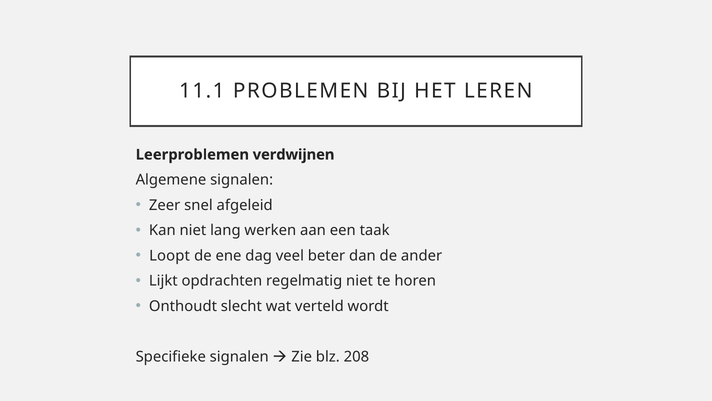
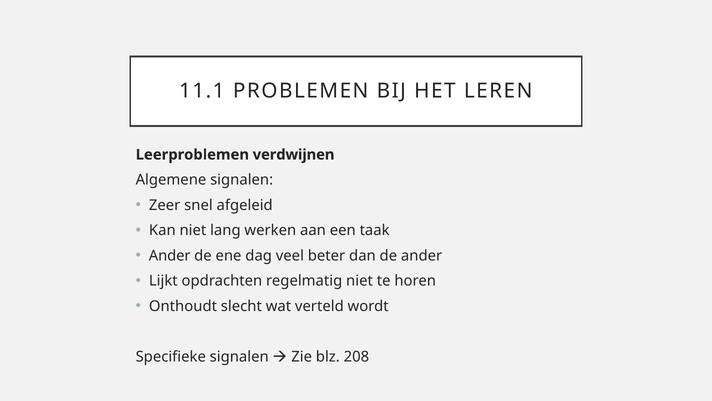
Loopt at (170, 255): Loopt -> Ander
